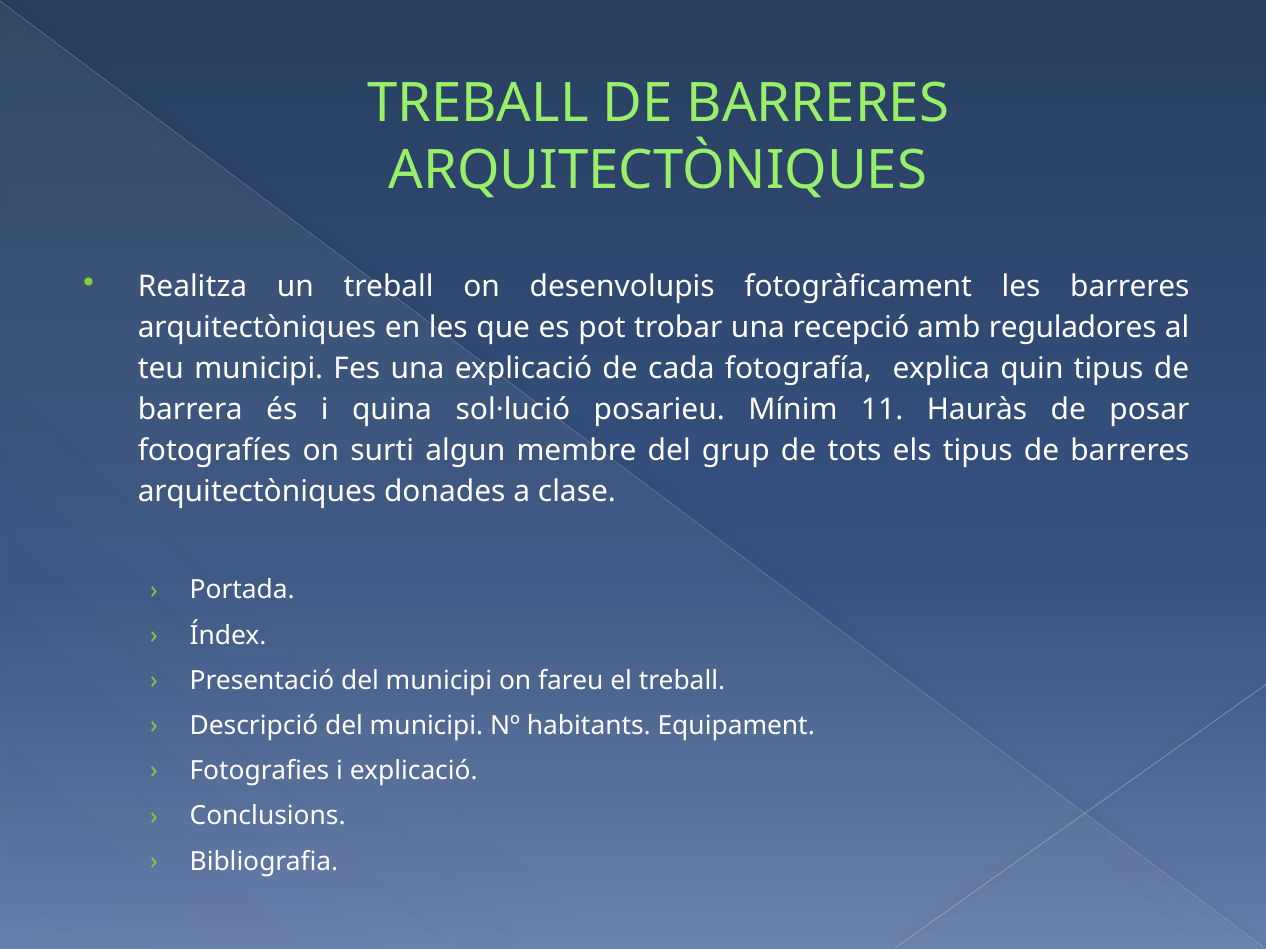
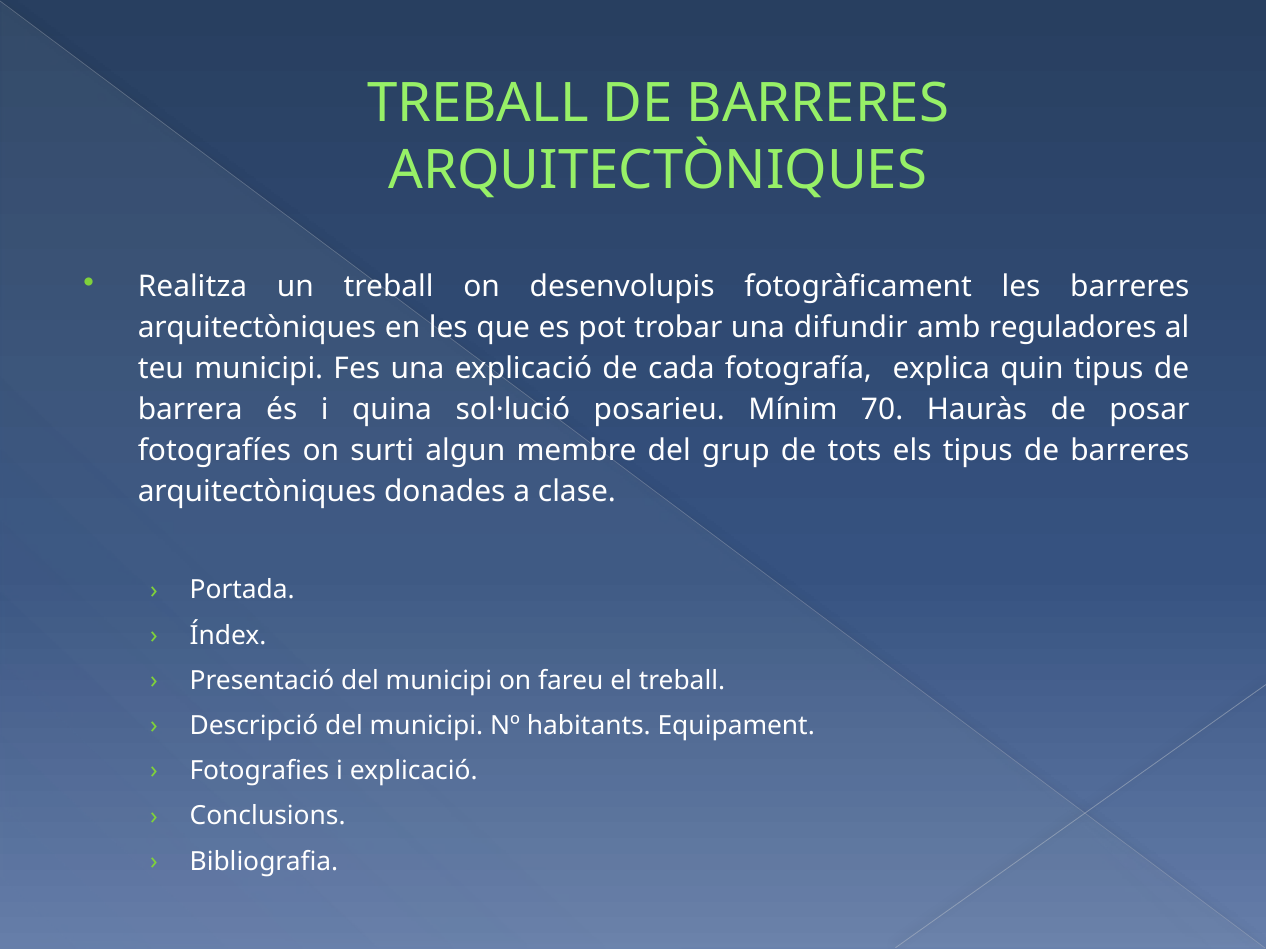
recepció: recepció -> difundir
11: 11 -> 70
